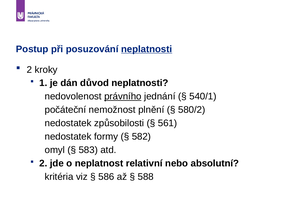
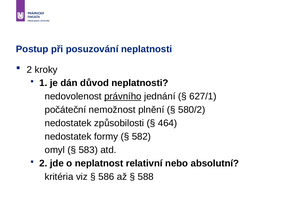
neplatnosti at (147, 49) underline: present -> none
540/1: 540/1 -> 627/1
561: 561 -> 464
